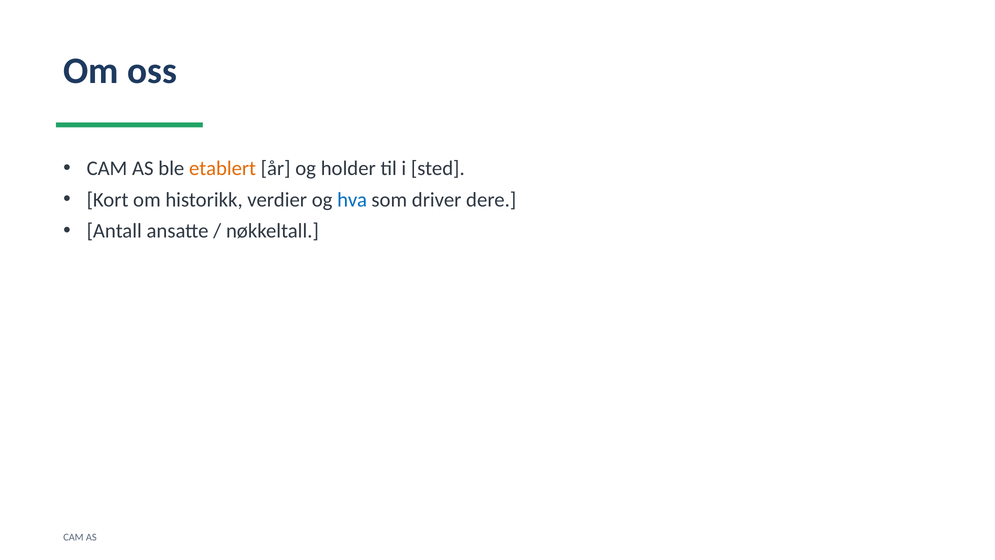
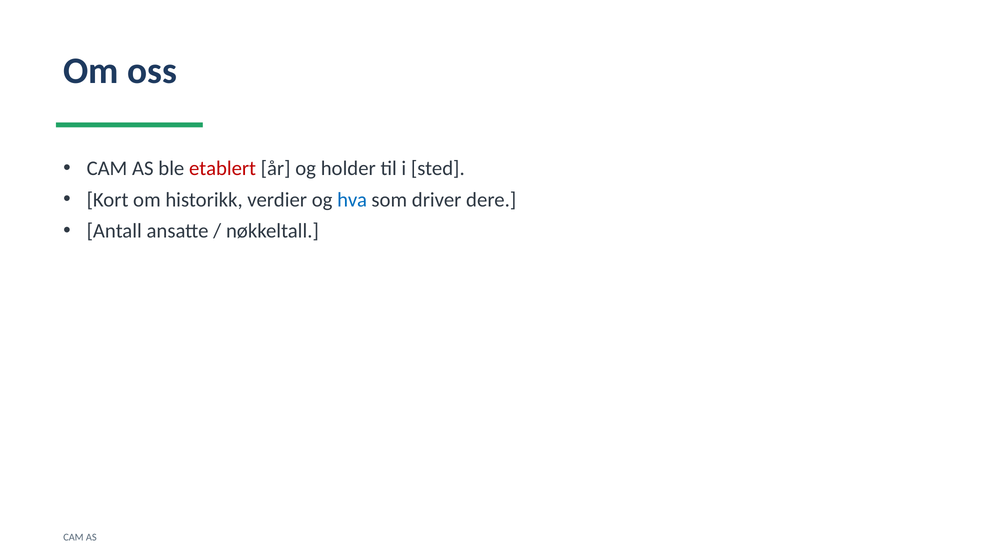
etablert colour: orange -> red
